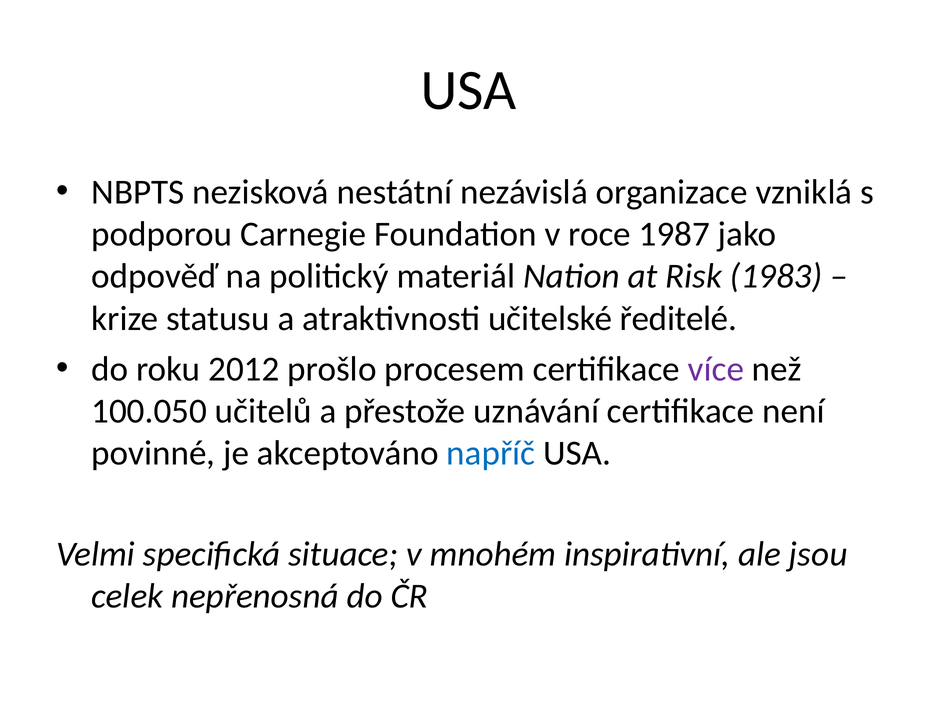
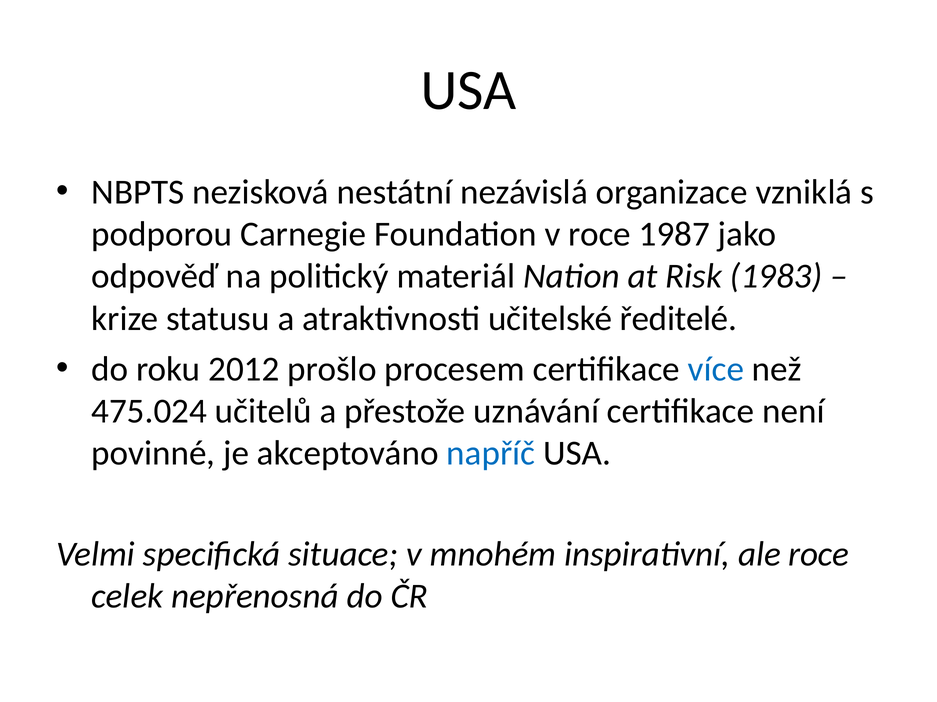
více colour: purple -> blue
100.050: 100.050 -> 475.024
ale jsou: jsou -> roce
